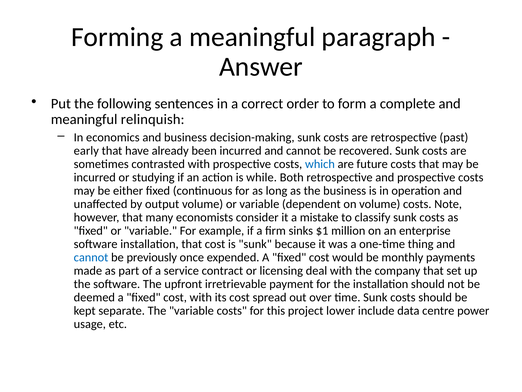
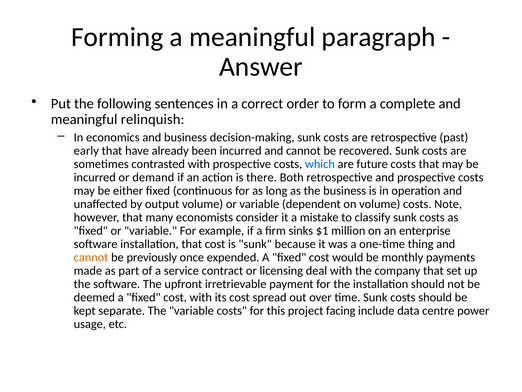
studying: studying -> demand
while: while -> there
cannot at (91, 257) colour: blue -> orange
lower: lower -> facing
